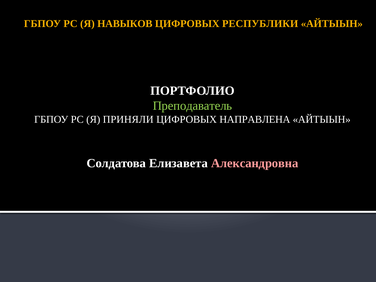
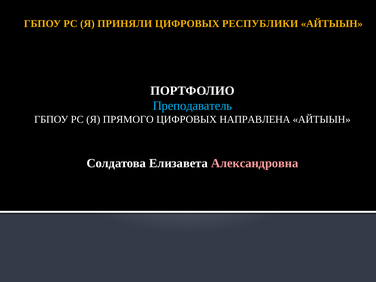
НАВЫКОВ: НАВЫКОВ -> ПРИНЯЛИ
Преподаватель colour: light green -> light blue
ПРИНЯЛИ: ПРИНЯЛИ -> ПРЯМОГО
